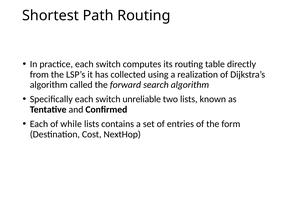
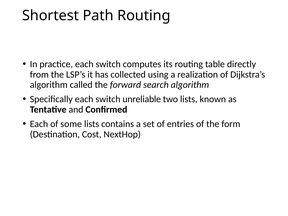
while: while -> some
